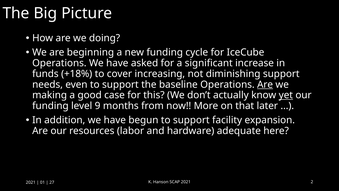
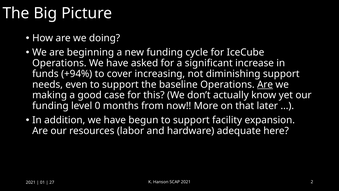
+18%: +18% -> +94%
yet underline: present -> none
9: 9 -> 0
